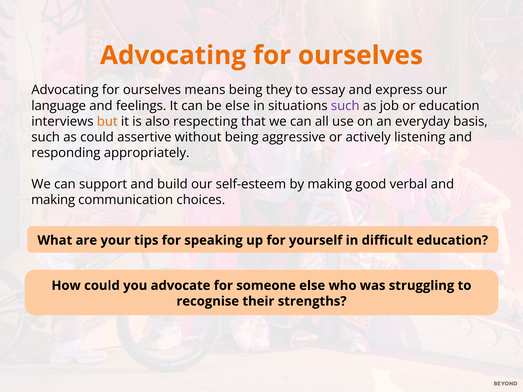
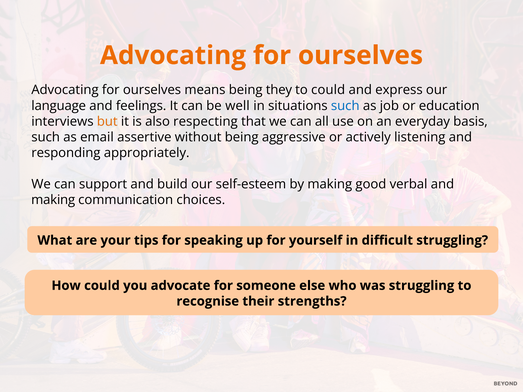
to essay: essay -> could
be else: else -> well
such at (345, 106) colour: purple -> blue
as could: could -> email
difficult education: education -> struggling
